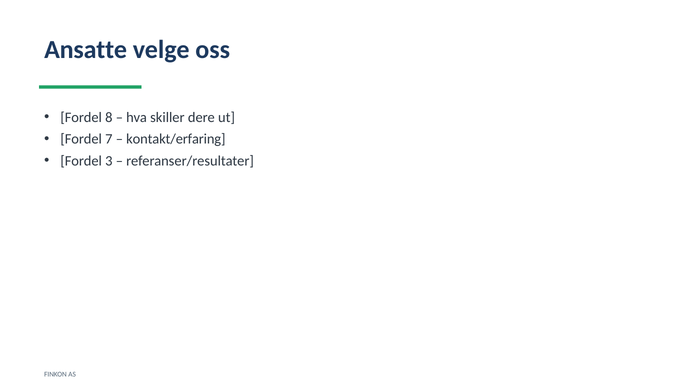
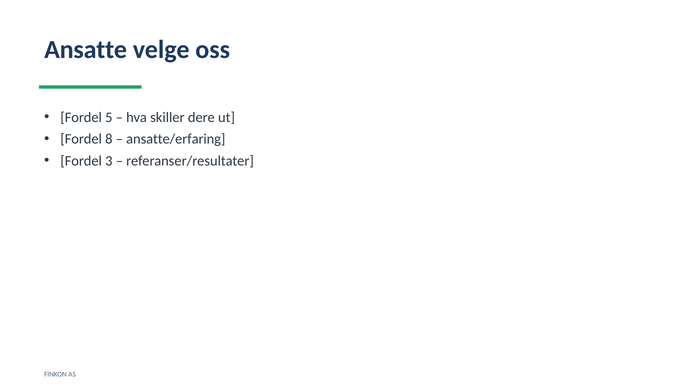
8: 8 -> 5
7: 7 -> 8
kontakt/erfaring: kontakt/erfaring -> ansatte/erfaring
